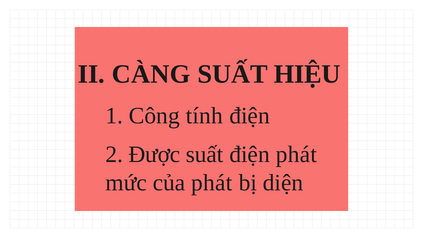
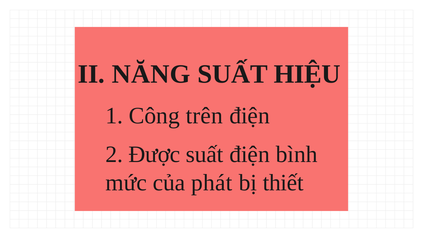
CÀNG: CÀNG -> NĂNG
tính: tính -> trên
điện phát: phát -> bình
diện: diện -> thiết
